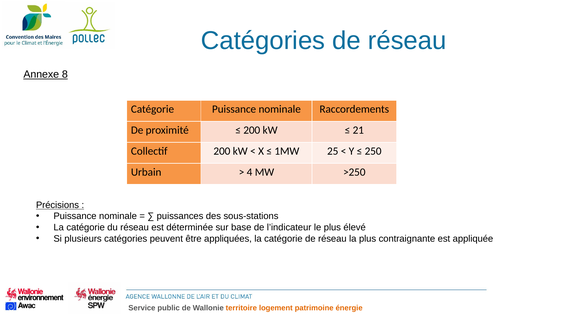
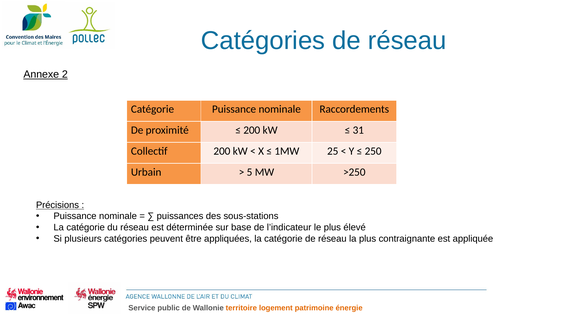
8: 8 -> 2
21: 21 -> 31
4: 4 -> 5
